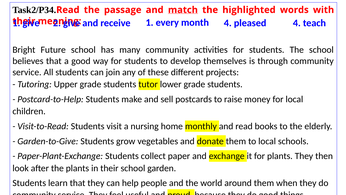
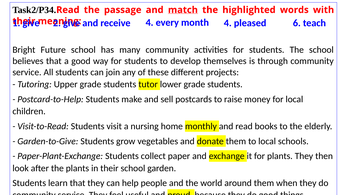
receive 1: 1 -> 4
pleased 4: 4 -> 6
